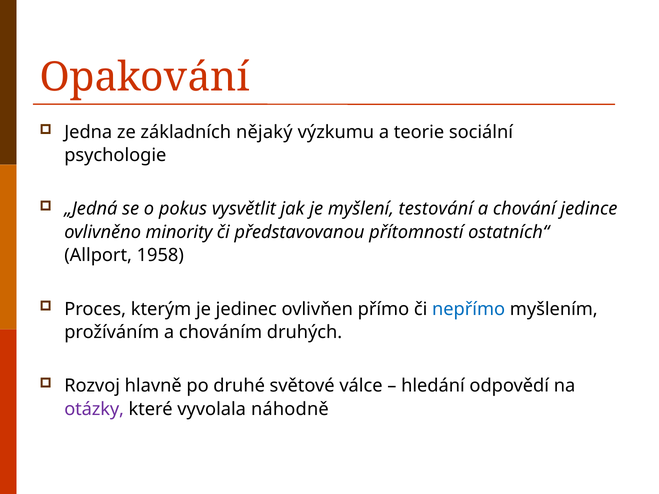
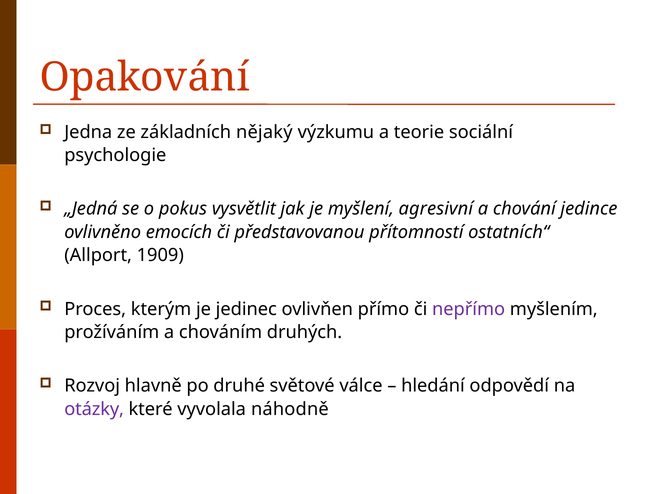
testování: testování -> agresivní
minority: minority -> emocích
1958: 1958 -> 1909
nepřímo colour: blue -> purple
